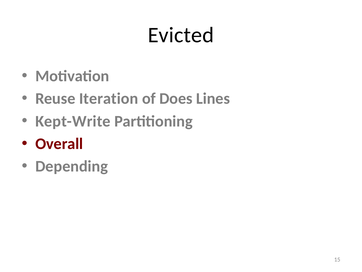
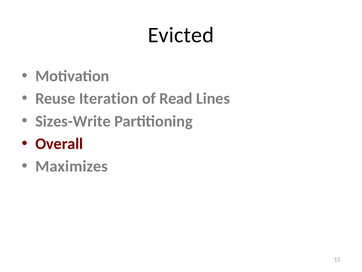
Does: Does -> Read
Kept-Write: Kept-Write -> Sizes-Write
Depending: Depending -> Maximizes
